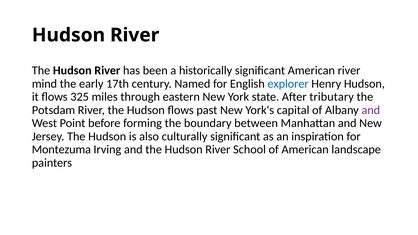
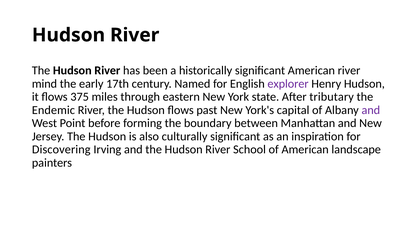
explorer colour: blue -> purple
325: 325 -> 375
Potsdam: Potsdam -> Endemic
Montezuma: Montezuma -> Discovering
